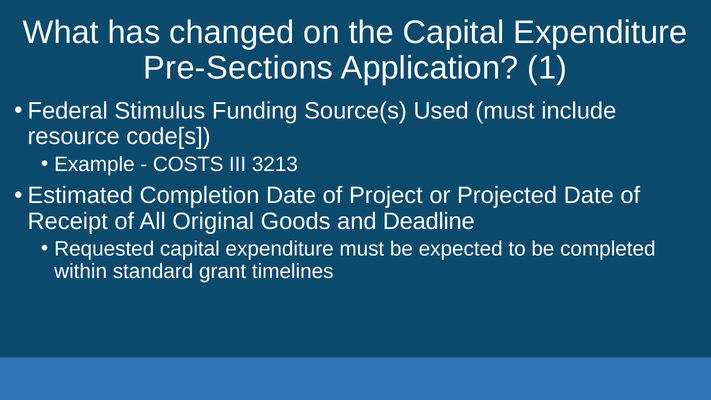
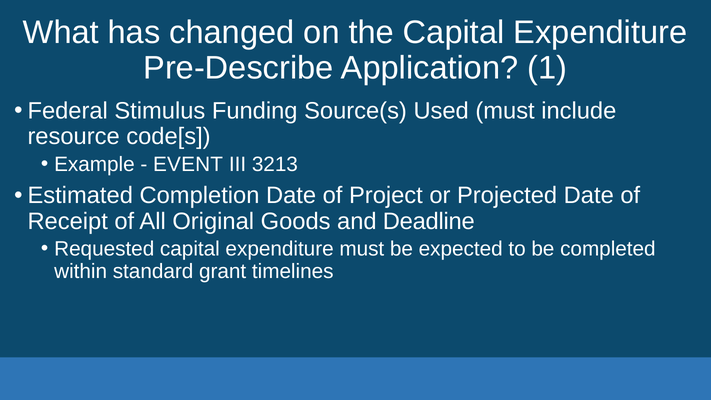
Pre-Sections: Pre-Sections -> Pre-Describe
COSTS: COSTS -> EVENT
